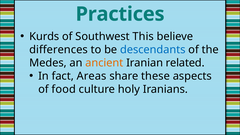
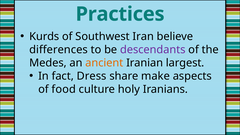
This: This -> Iran
descendants colour: blue -> purple
related: related -> largest
Areas: Areas -> Dress
these: these -> make
